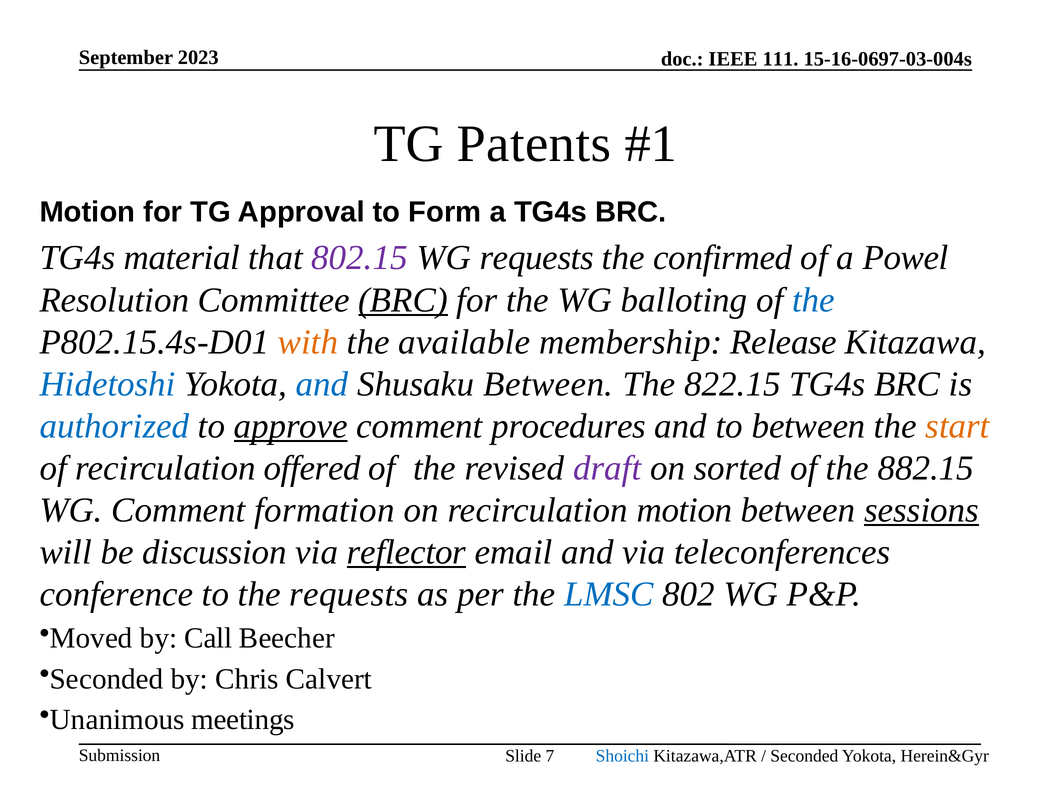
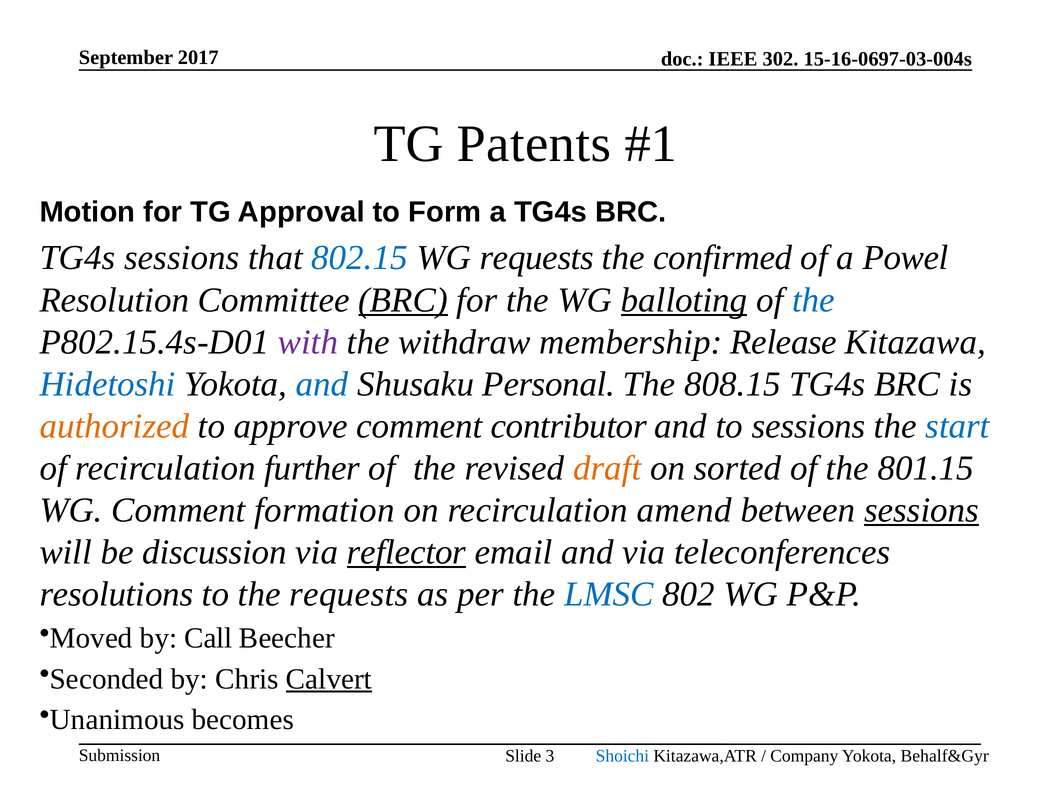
2023: 2023 -> 2017
111: 111 -> 302
TG4s material: material -> sessions
802.15 colour: purple -> blue
balloting underline: none -> present
with colour: orange -> purple
available: available -> withdraw
Shusaku Between: Between -> Personal
822.15: 822.15 -> 808.15
authorized colour: blue -> orange
approve underline: present -> none
procedures: procedures -> contributor
to between: between -> sessions
start colour: orange -> blue
offered: offered -> further
draft colour: purple -> orange
882.15: 882.15 -> 801.15
recirculation motion: motion -> amend
conference: conference -> resolutions
Calvert underline: none -> present
meetings: meetings -> becomes
7: 7 -> 3
Seconded at (804, 756): Seconded -> Company
Herein&Gyr: Herein&Gyr -> Behalf&Gyr
